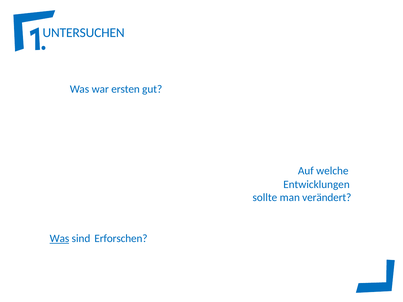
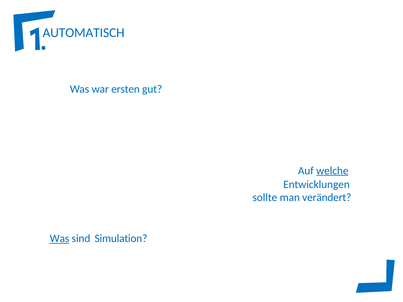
UNTERSUCHEN: UNTERSUCHEN -> AUTOMATISCH
welche underline: none -> present
Erforschen: Erforschen -> Simulation
